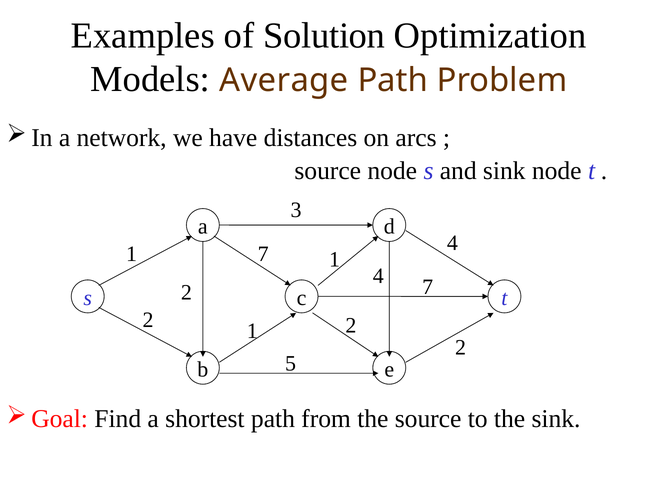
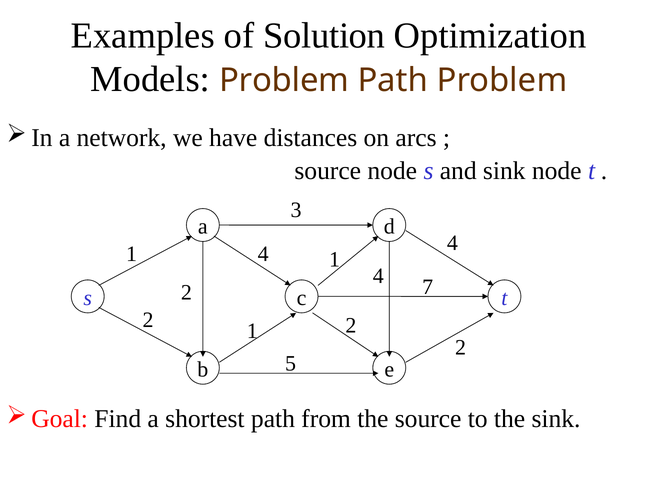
Models Average: Average -> Problem
1 7: 7 -> 4
